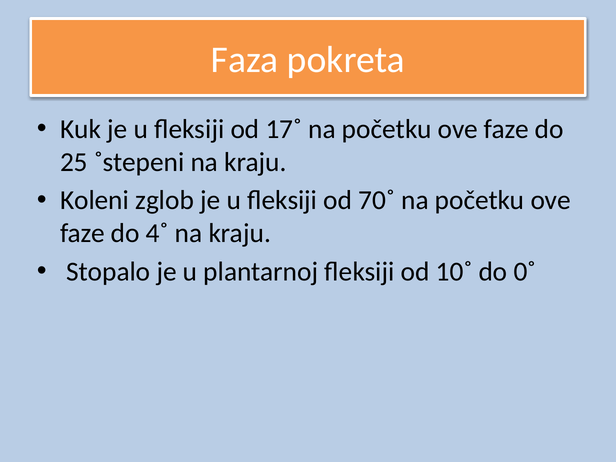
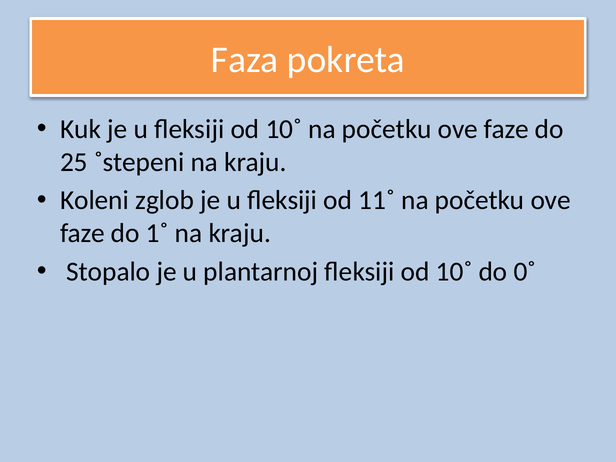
u fleksiji od 17˚: 17˚ -> 10˚
70˚: 70˚ -> 11˚
4˚: 4˚ -> 1˚
